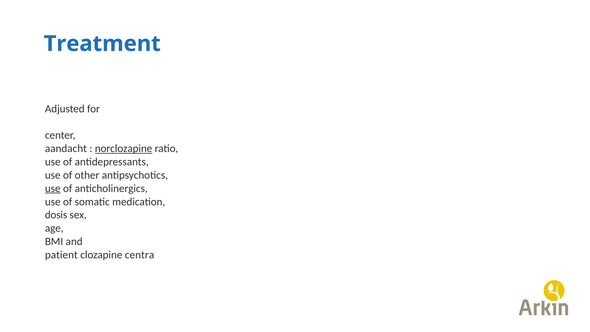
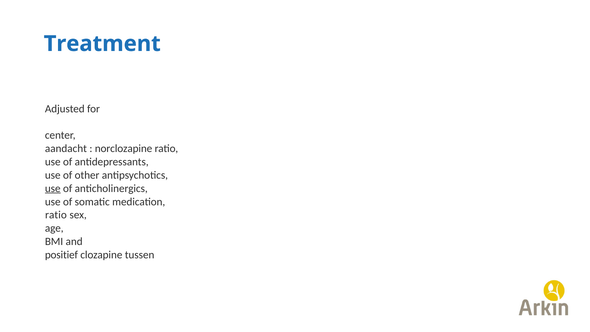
norclozapine underline: present -> none
dosis at (56, 215): dosis -> ratio
patient: patient -> positief
centra: centra -> tussen
